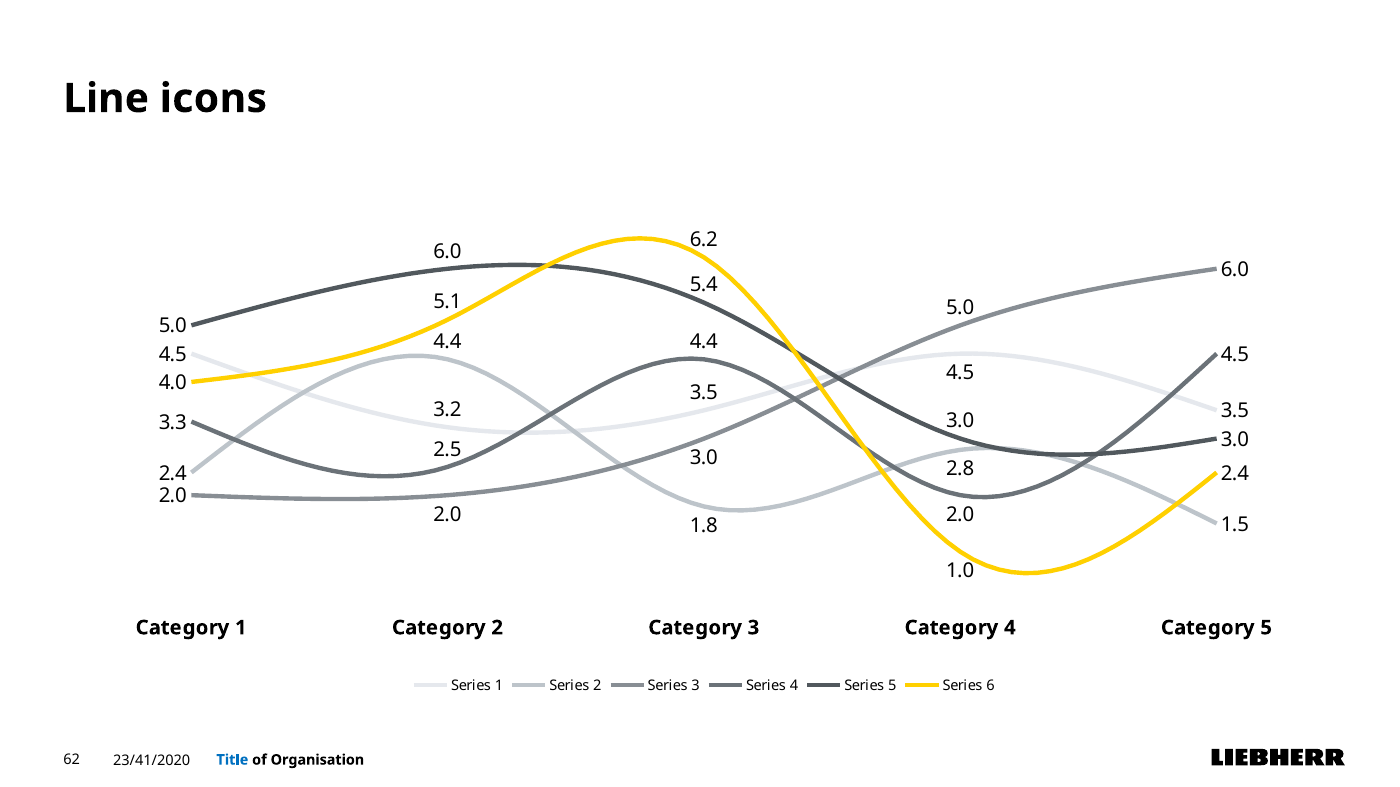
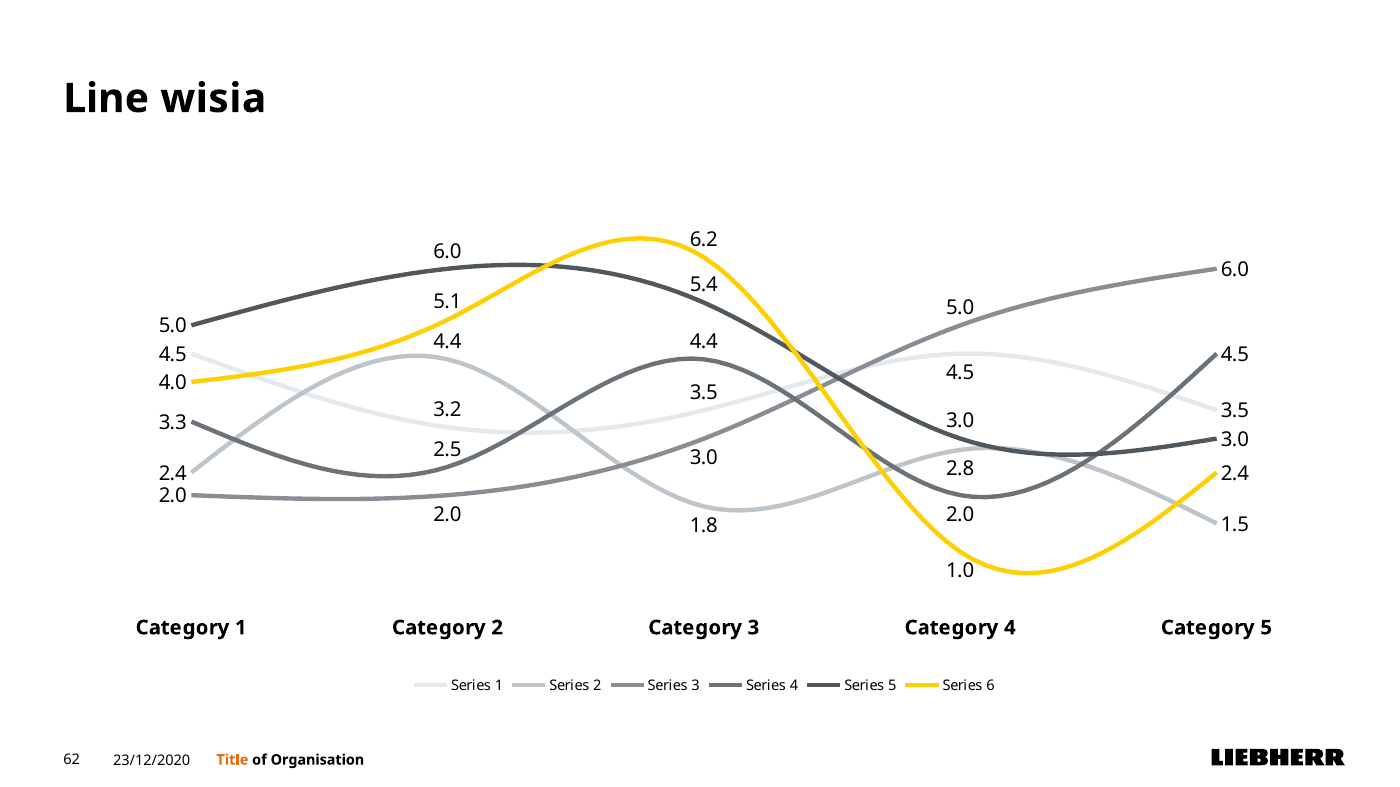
icons: icons -> wisia
23/41/2020: 23/41/2020 -> 23/12/2020
Title colour: blue -> orange
